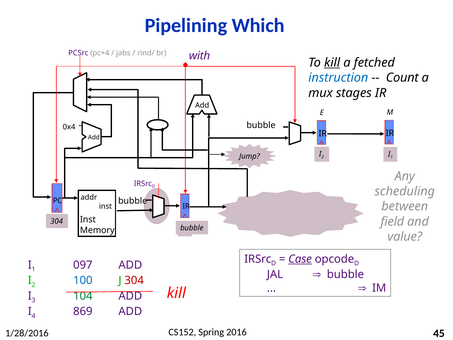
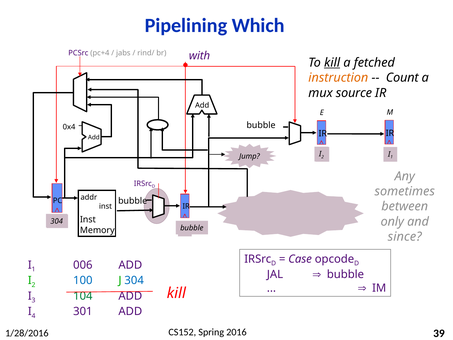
instruction colour: blue -> orange
stages: stages -> source
scheduling: scheduling -> sometimes
field: field -> only
value: value -> since
Case underline: present -> none
097: 097 -> 006
304 at (134, 280) colour: red -> blue
869: 869 -> 301
45: 45 -> 39
